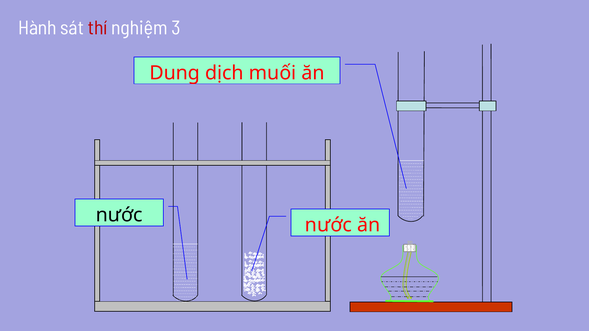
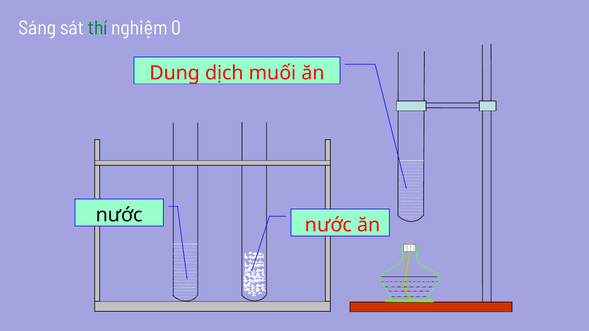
Hành: Hành -> Sáng
thí colour: red -> green
3: 3 -> 0
